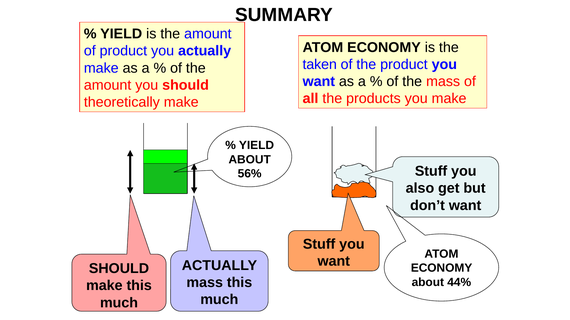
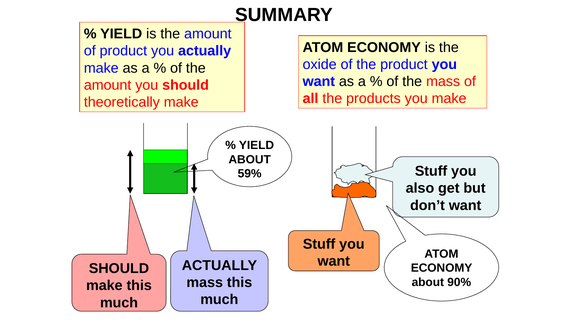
taken: taken -> oxide
56%: 56% -> 59%
44%: 44% -> 90%
